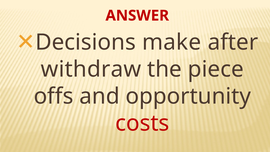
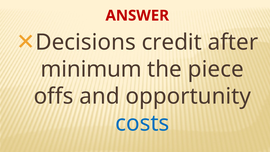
make: make -> credit
withdraw: withdraw -> minimum
costs colour: red -> blue
